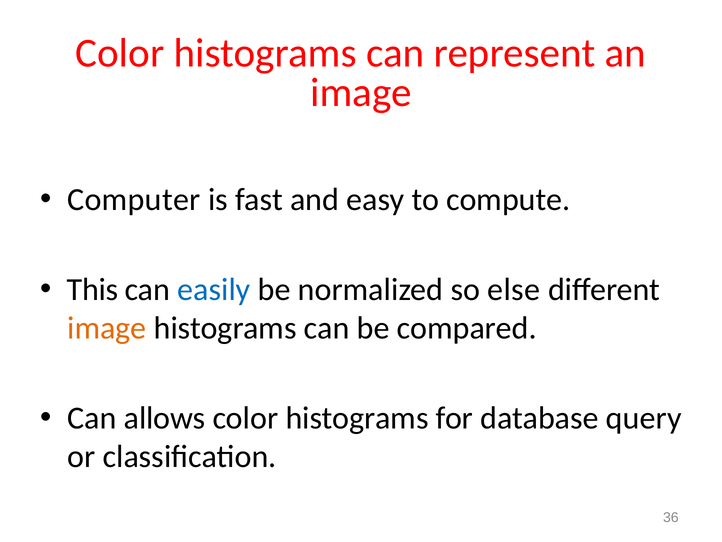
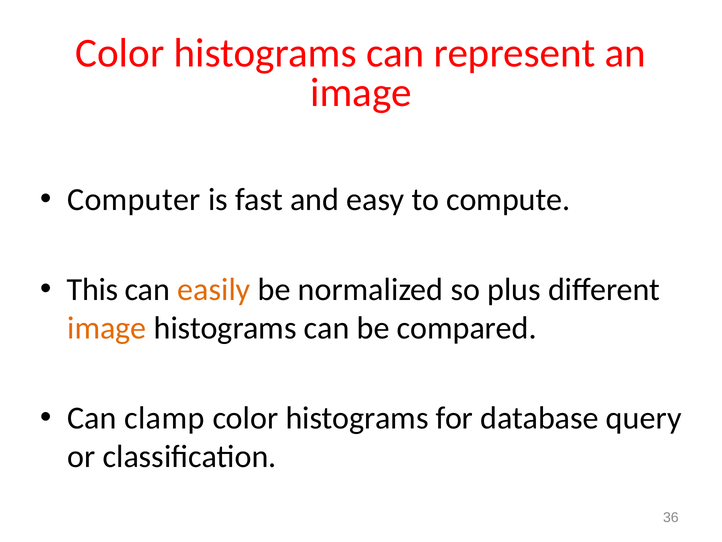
easily colour: blue -> orange
else: else -> plus
allows: allows -> clamp
